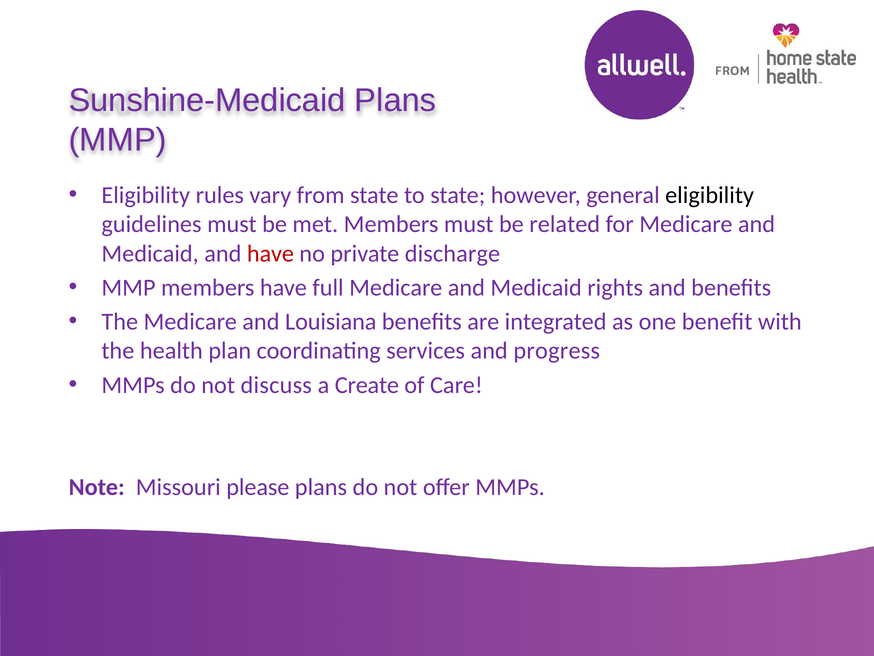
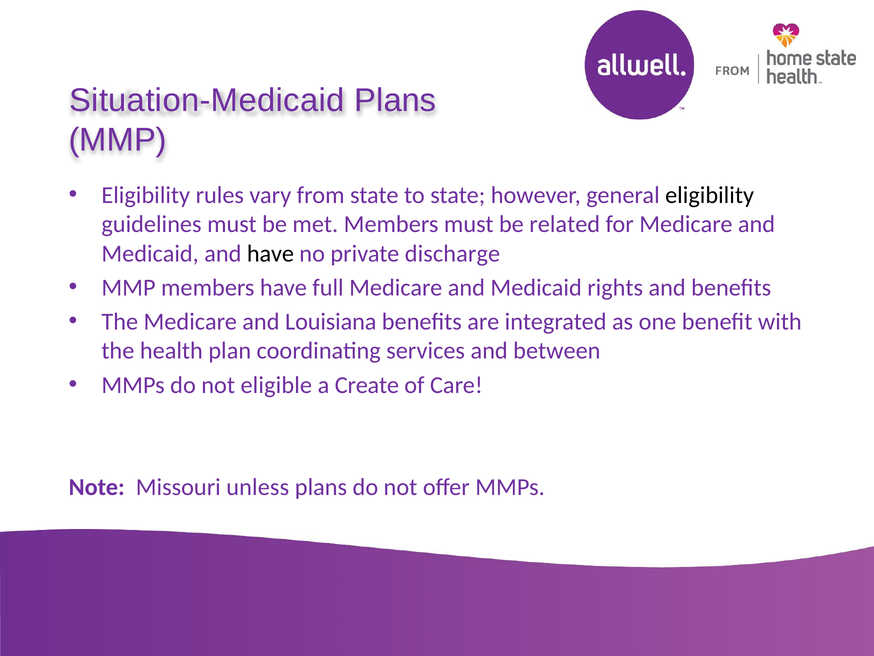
Sunshine-Medicaid: Sunshine-Medicaid -> Situation-Medicaid
have at (270, 253) colour: red -> black
progress: progress -> between
discuss: discuss -> eligible
please: please -> unless
